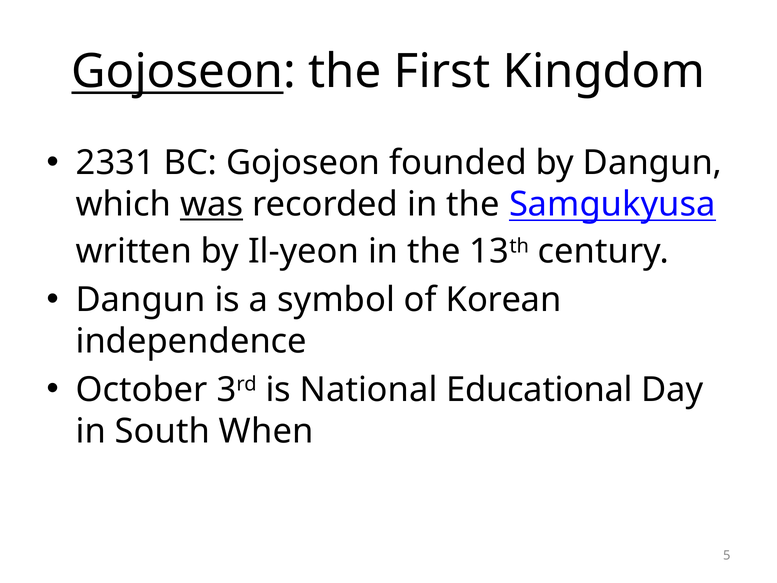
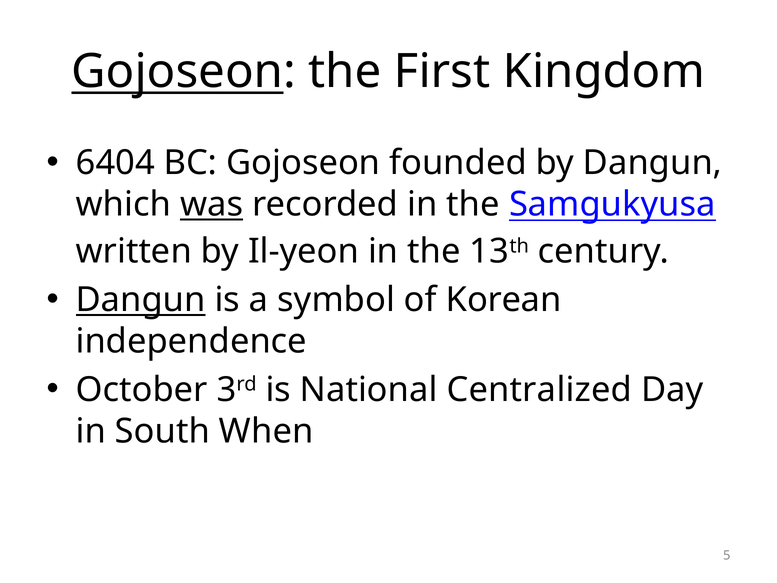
2331: 2331 -> 6404
Dangun at (141, 300) underline: none -> present
Educational: Educational -> Centralized
